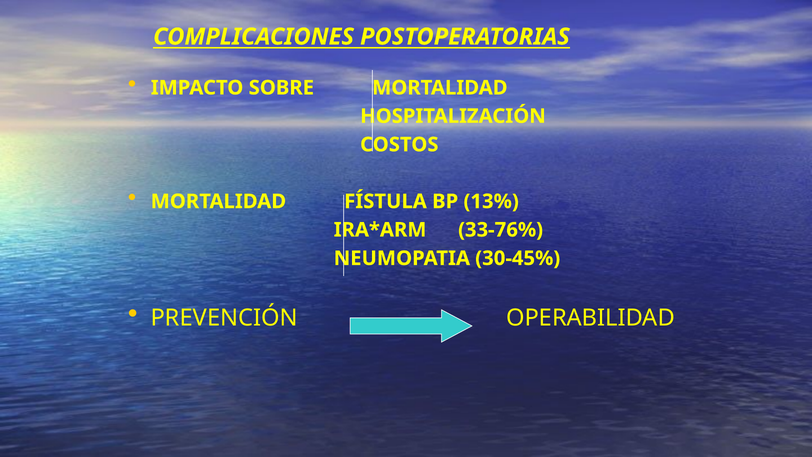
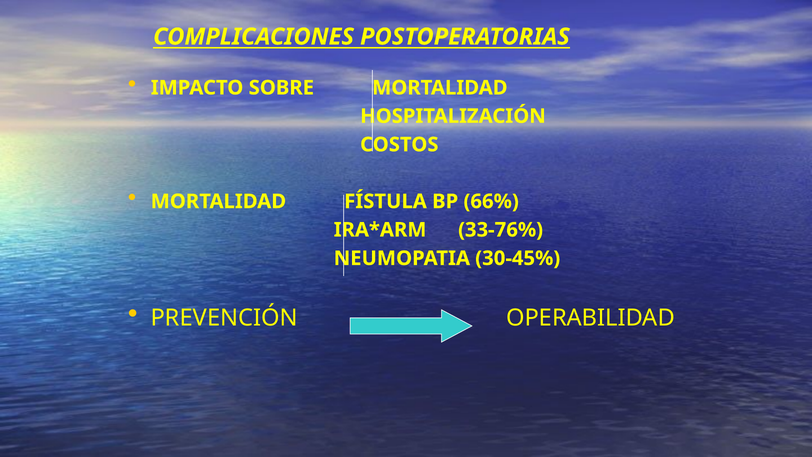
13%: 13% -> 66%
